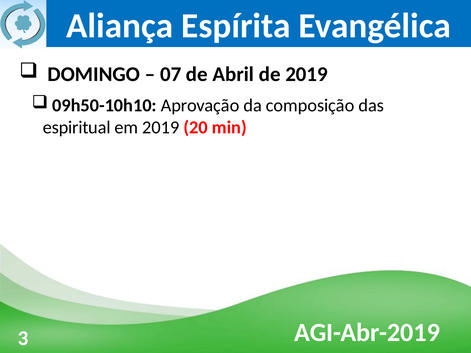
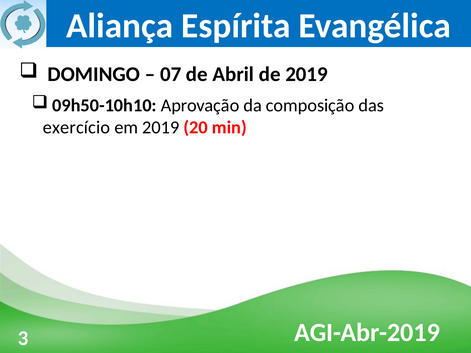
espiritual: espiritual -> exercício
